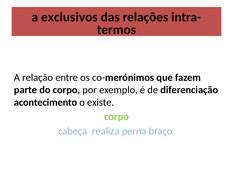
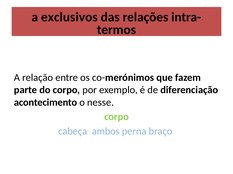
existe: existe -> nesse
realiza: realiza -> ambos
